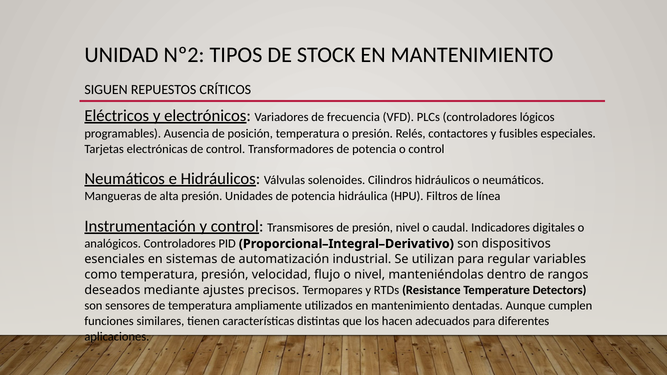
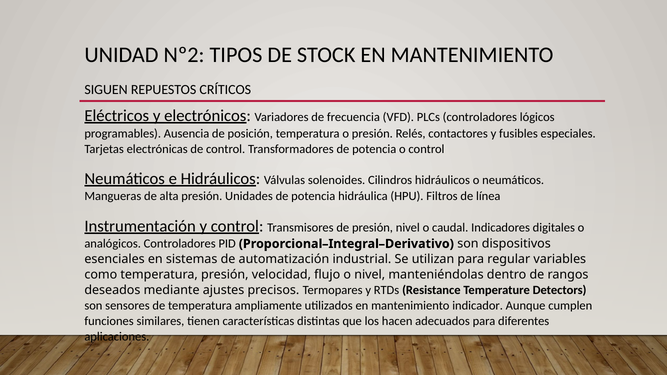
dentadas: dentadas -> indicador
